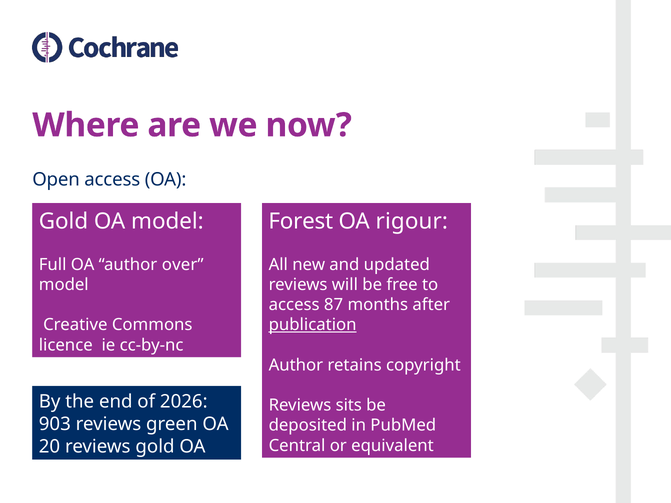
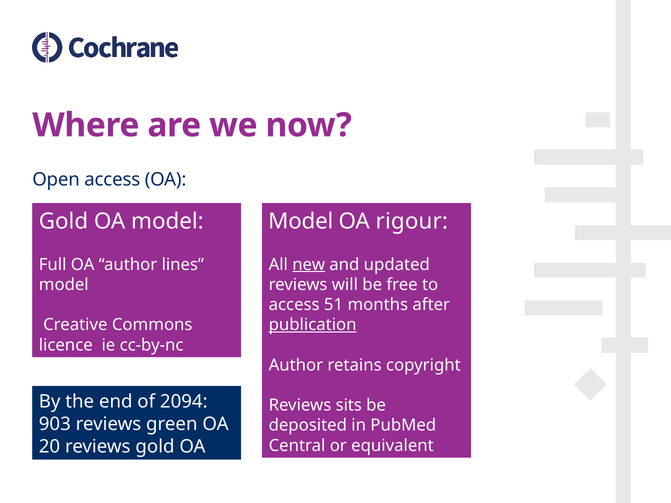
Forest at (301, 221): Forest -> Model
over: over -> lines
new underline: none -> present
87: 87 -> 51
2026: 2026 -> 2094
